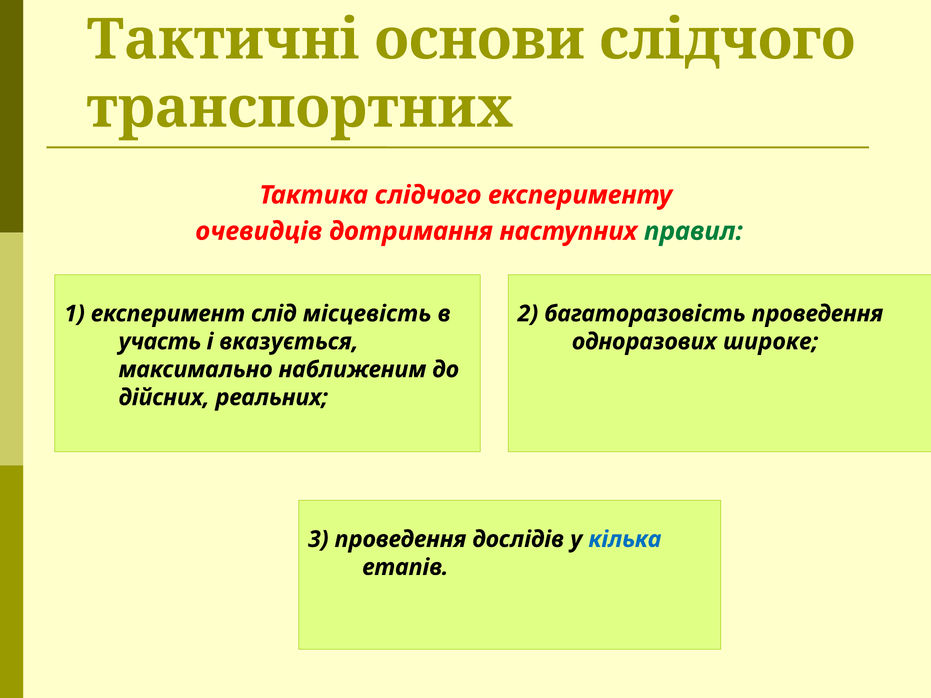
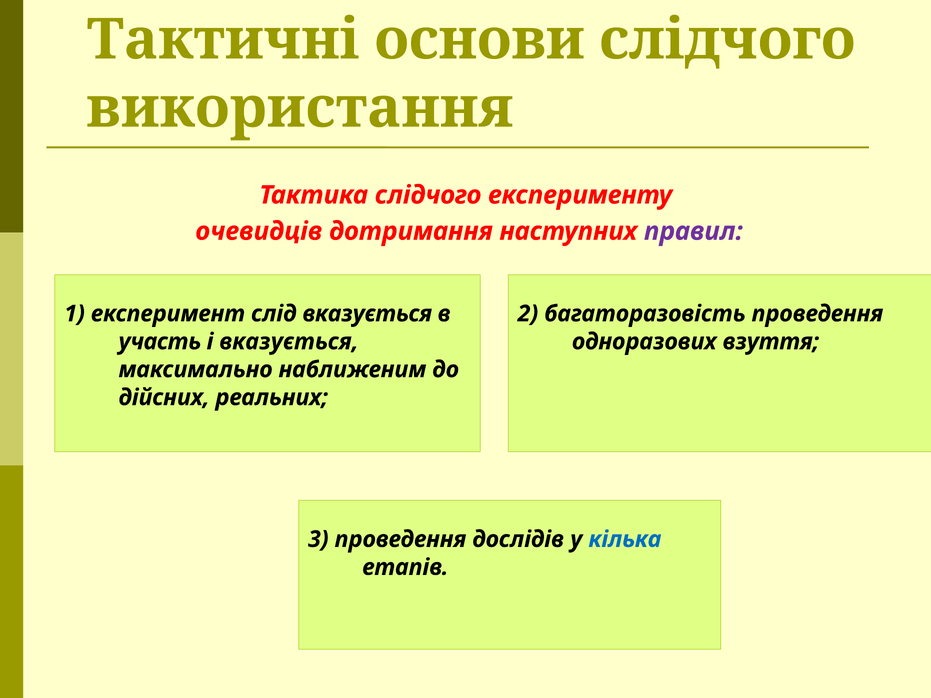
транспортних: транспортних -> використання
правил colour: green -> purple
слід місцевість: місцевість -> вказується
широке: широке -> взуття
